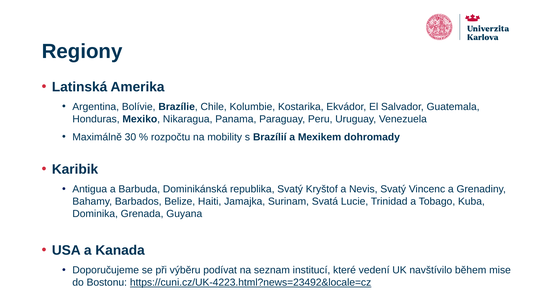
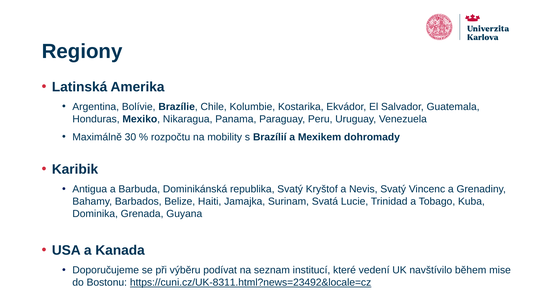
https://cuni.cz/UK-4223.html?news=23492&locale=cz: https://cuni.cz/UK-4223.html?news=23492&locale=cz -> https://cuni.cz/UK-8311.html?news=23492&locale=cz
